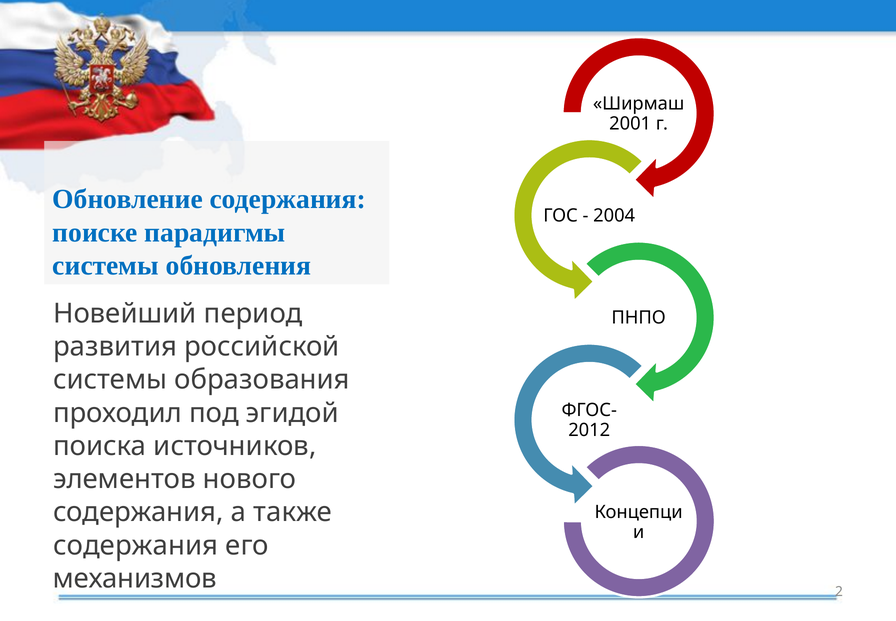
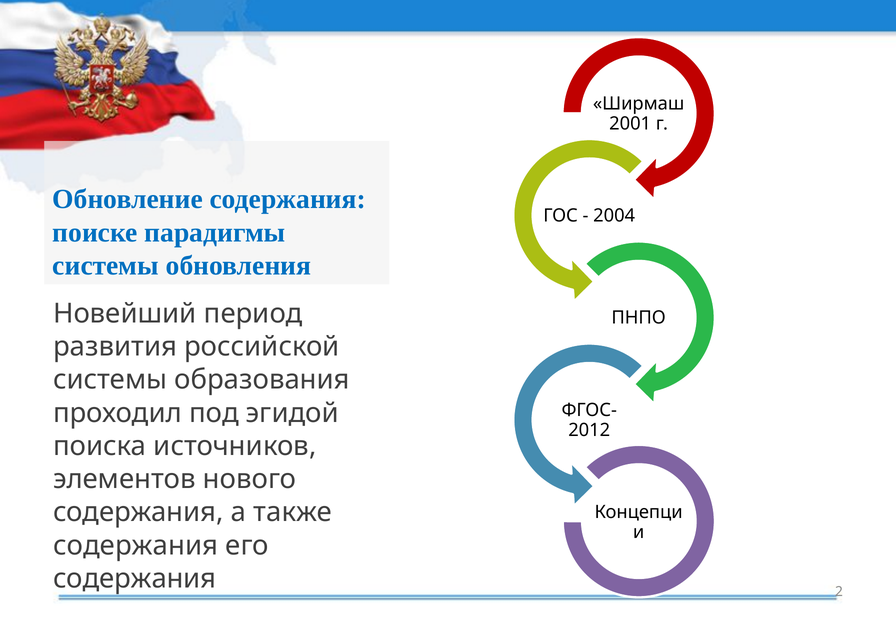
механизмов at (135, 578): механизмов -> содержания
